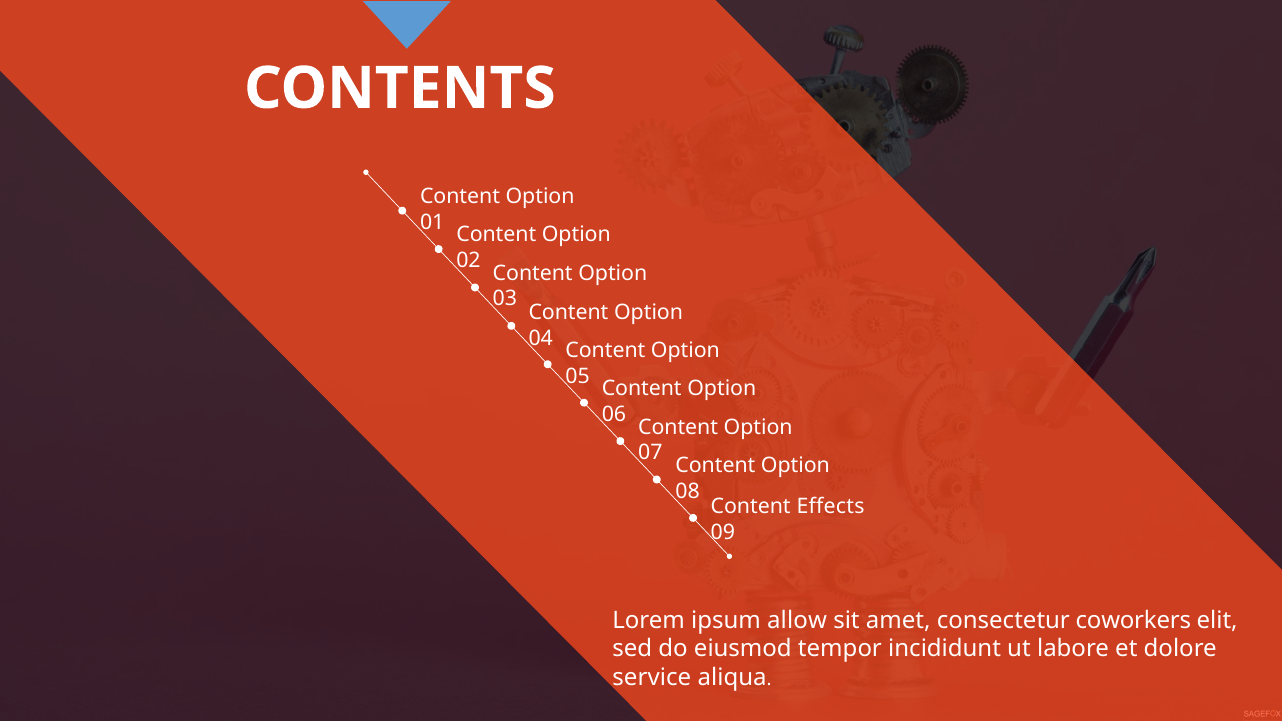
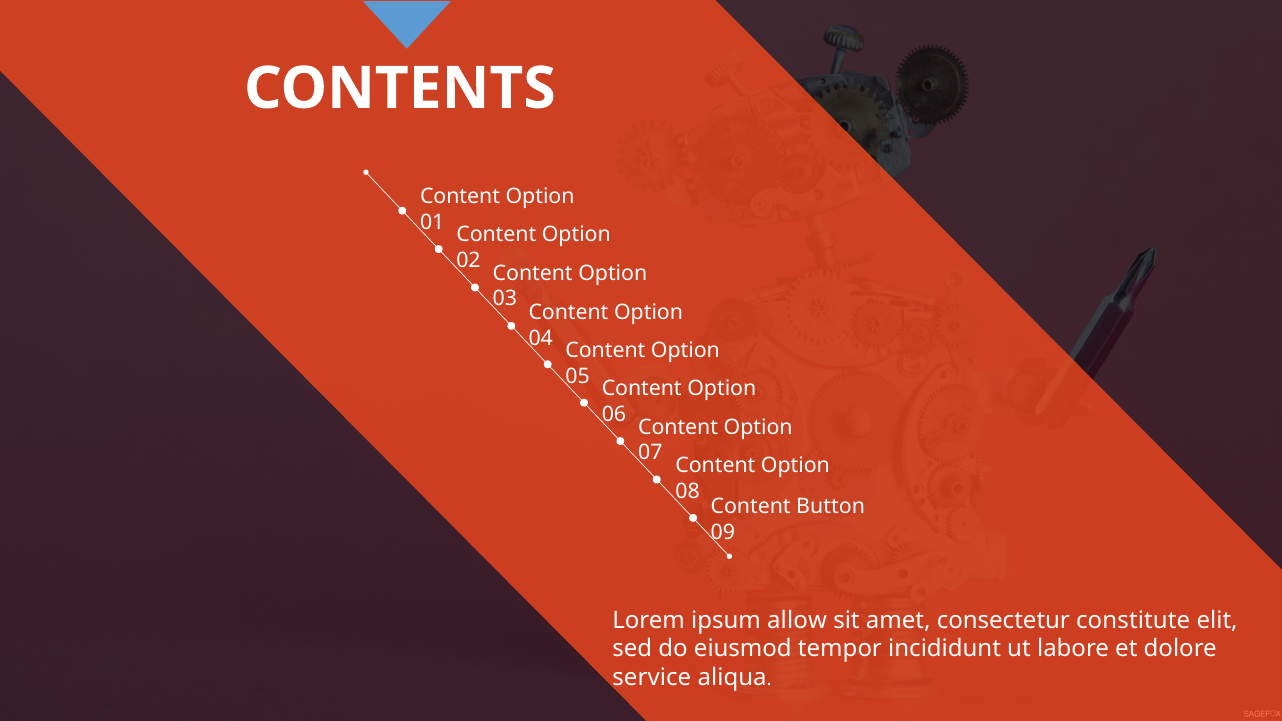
Effects: Effects -> Button
coworkers: coworkers -> constitute
